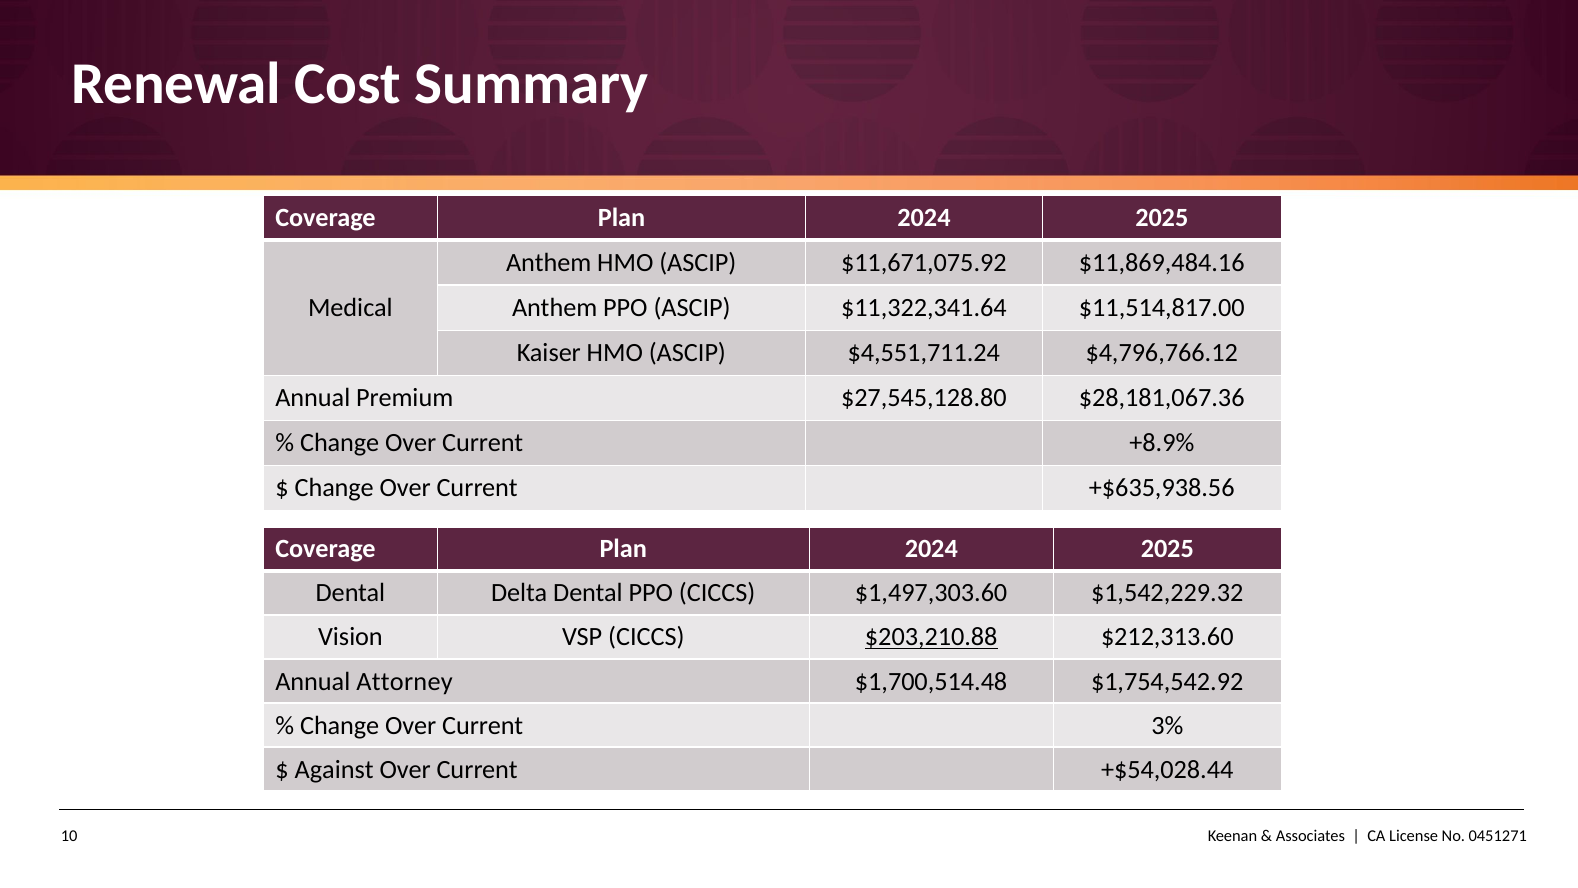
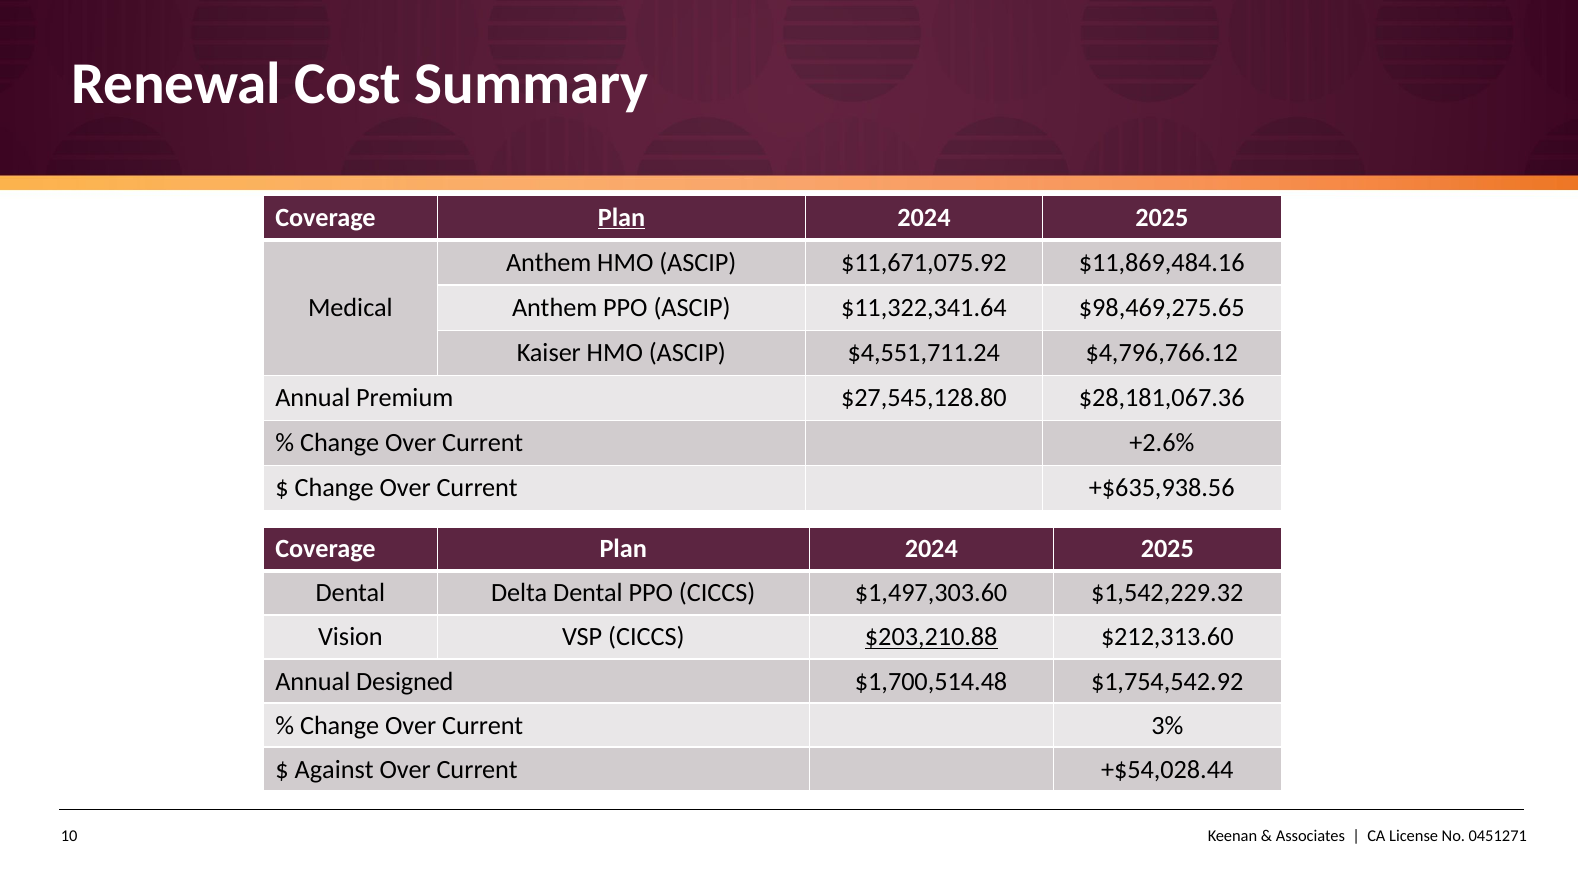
Plan at (622, 217) underline: none -> present
$11,514,817.00: $11,514,817.00 -> $98,469,275.65
+8.9%: +8.9% -> +2.6%
Attorney: Attorney -> Designed
